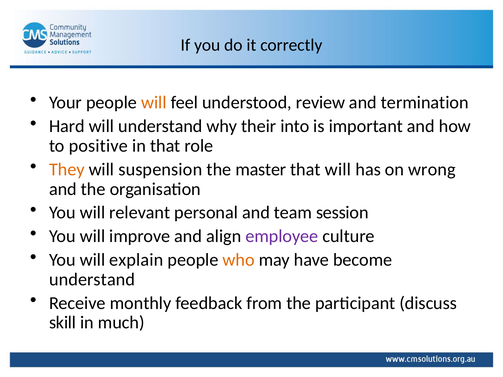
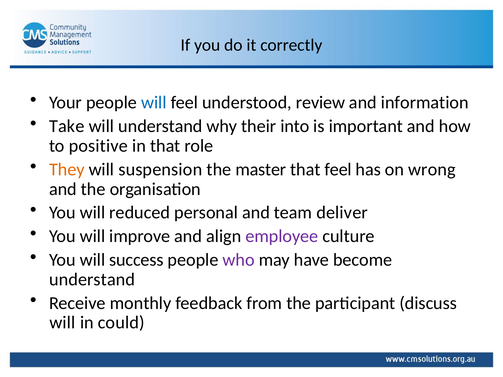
will at (154, 103) colour: orange -> blue
termination: termination -> information
Hard: Hard -> Take
that will: will -> feel
relevant: relevant -> reduced
session: session -> deliver
explain: explain -> success
who colour: orange -> purple
skill at (63, 323): skill -> will
much: much -> could
